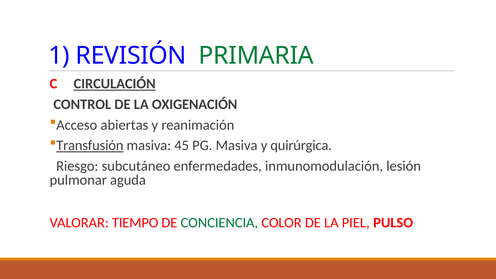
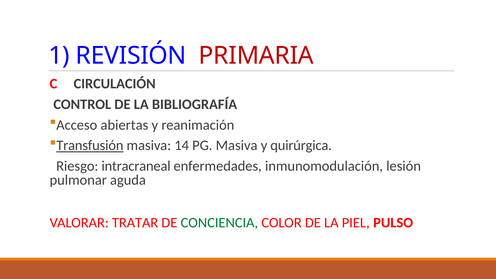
PRIMARIA colour: green -> red
CIRCULACIÓN underline: present -> none
OXIGENACIÓN: OXIGENACIÓN -> BIBLIOGRAFÍA
45: 45 -> 14
subcutáneo: subcutáneo -> intracraneal
TIEMPO: TIEMPO -> TRATAR
